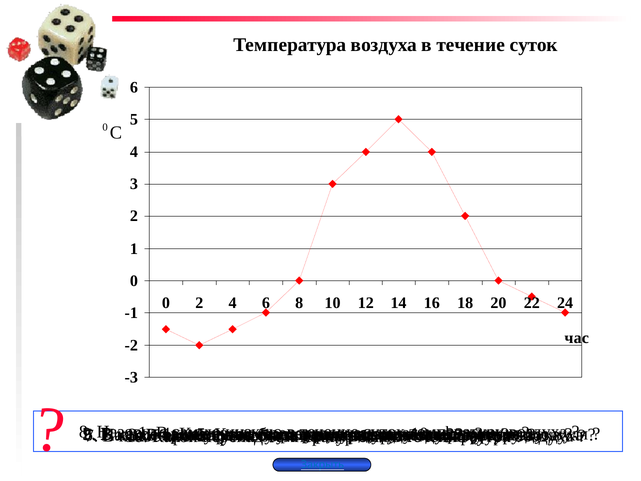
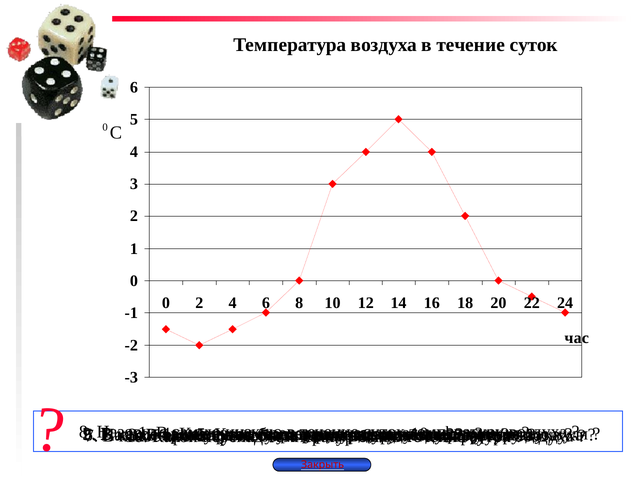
Закрыть colour: blue -> red
